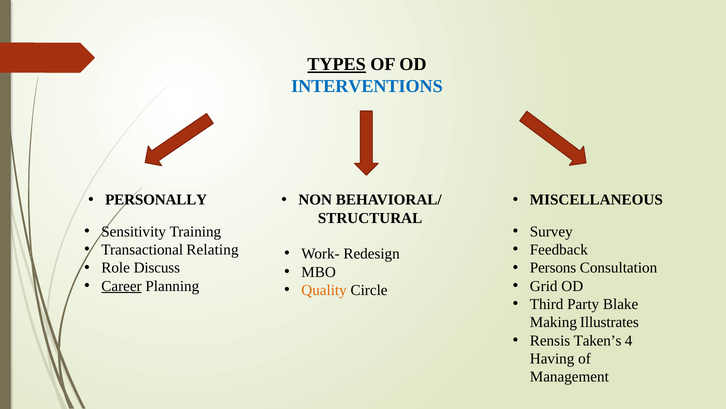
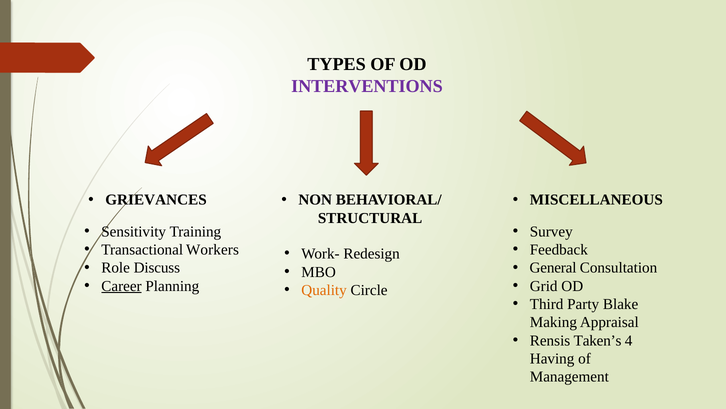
TYPES underline: present -> none
INTERVENTIONS colour: blue -> purple
PERSONALLY: PERSONALLY -> GRIEVANCES
Relating: Relating -> Workers
Persons: Persons -> General
Illustrates: Illustrates -> Appraisal
